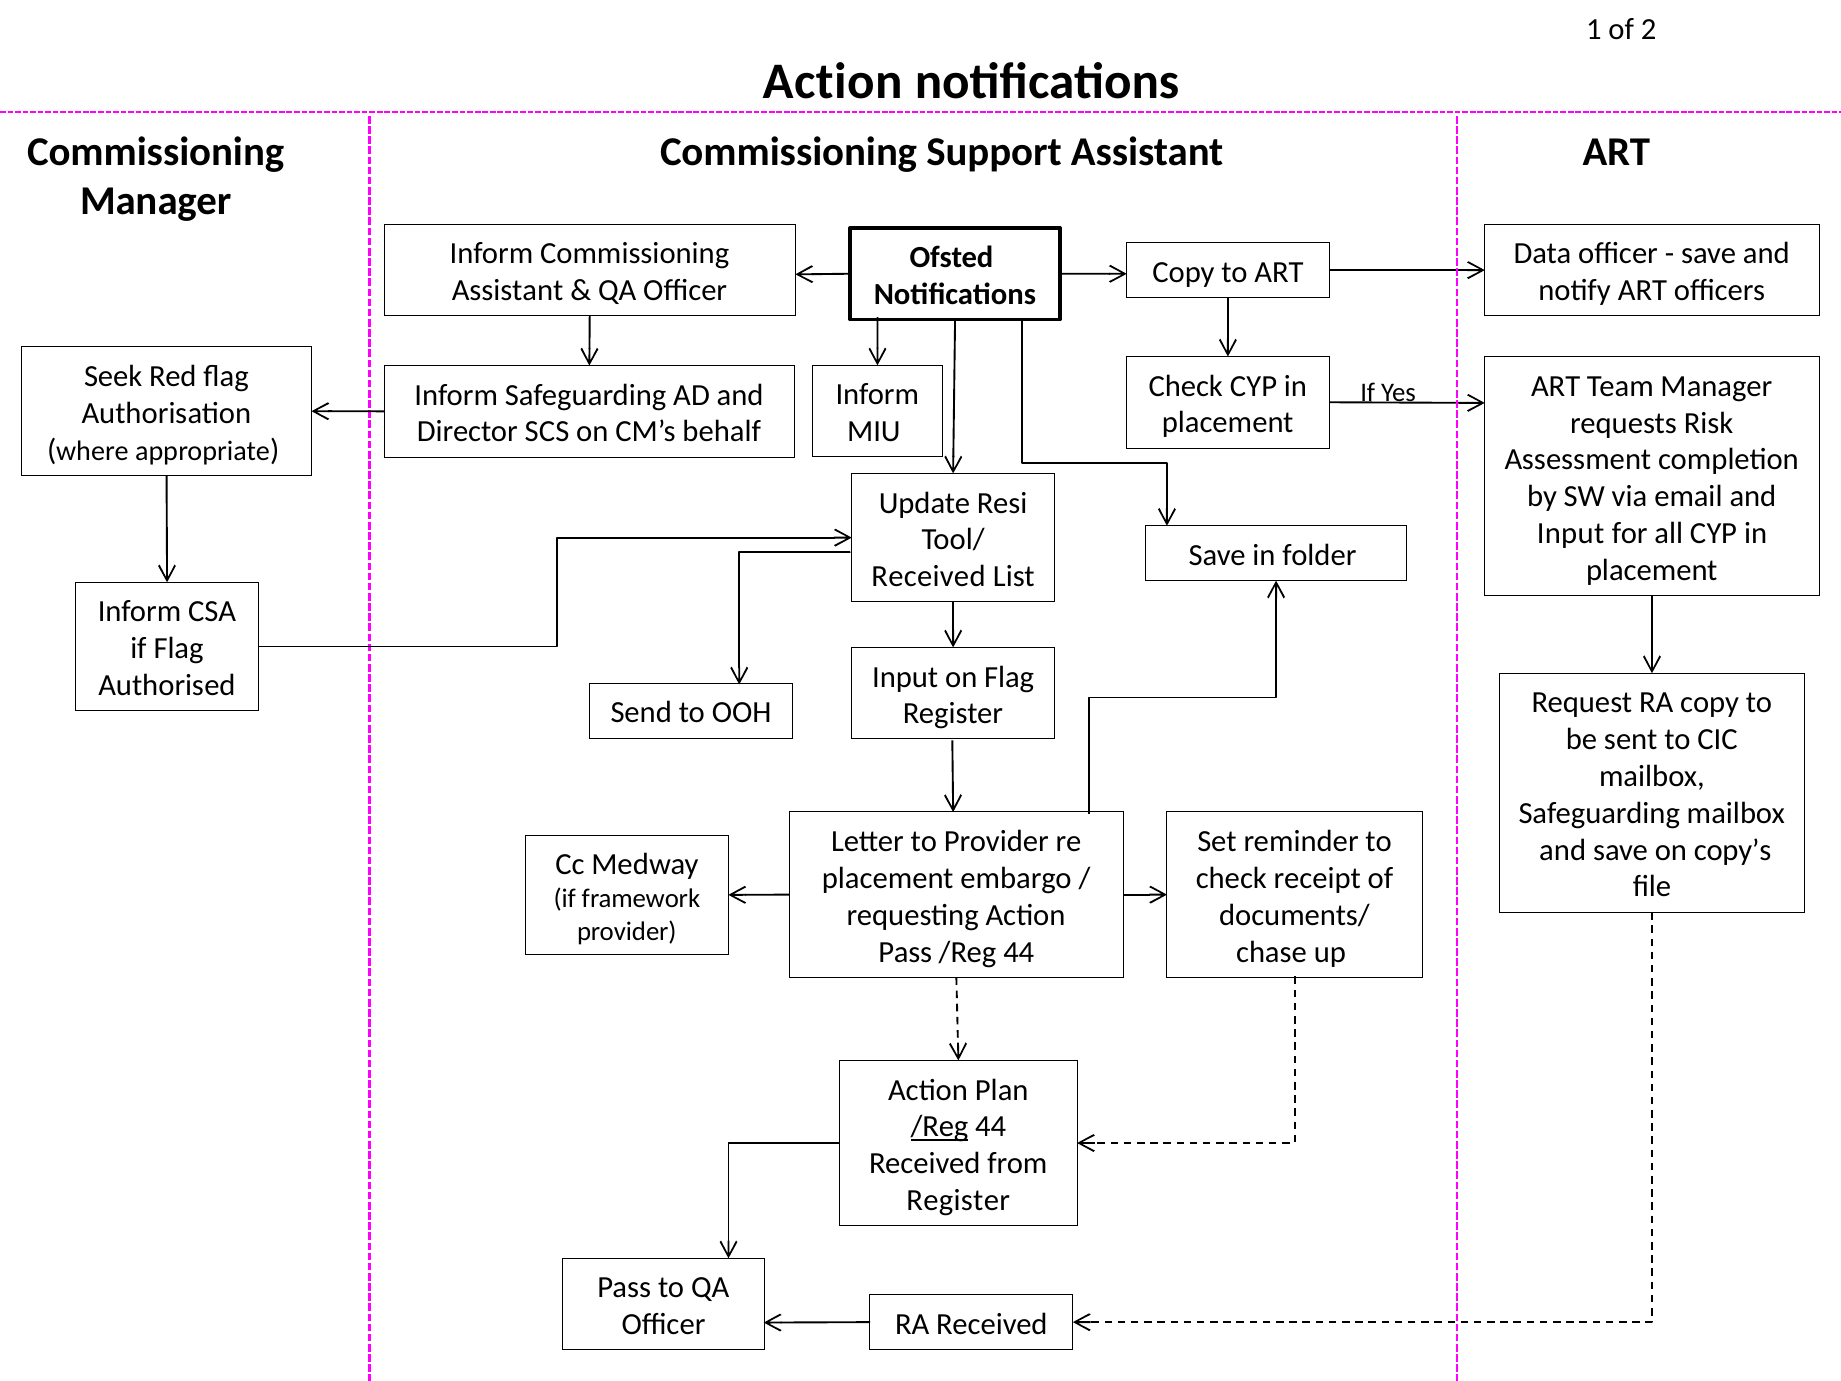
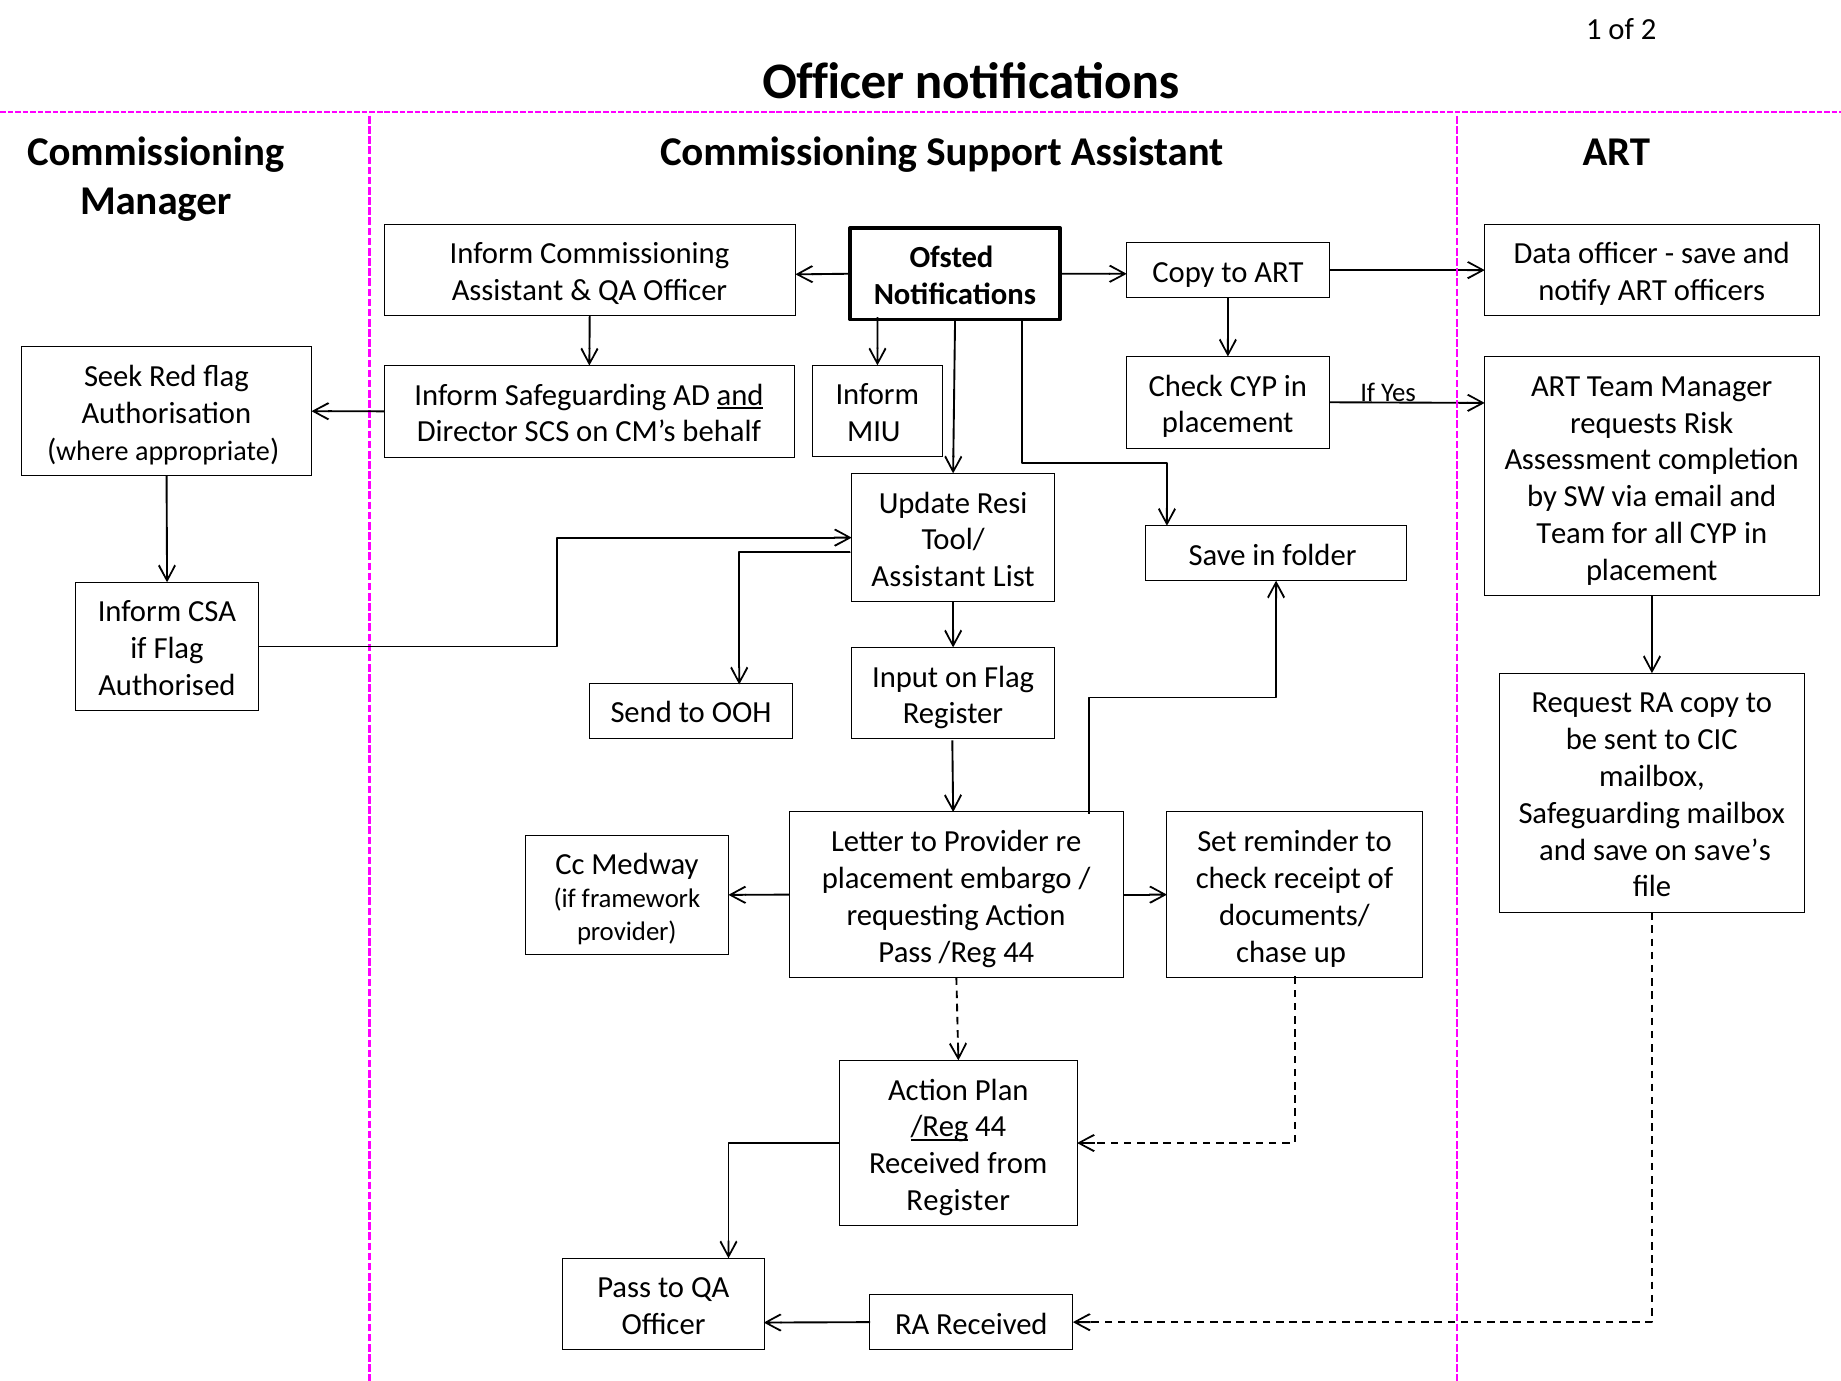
Action at (833, 81): Action -> Officer
and at (740, 395) underline: none -> present
Input at (1571, 533): Input -> Team
Received at (928, 576): Received -> Assistant
copy’s: copy’s -> save’s
